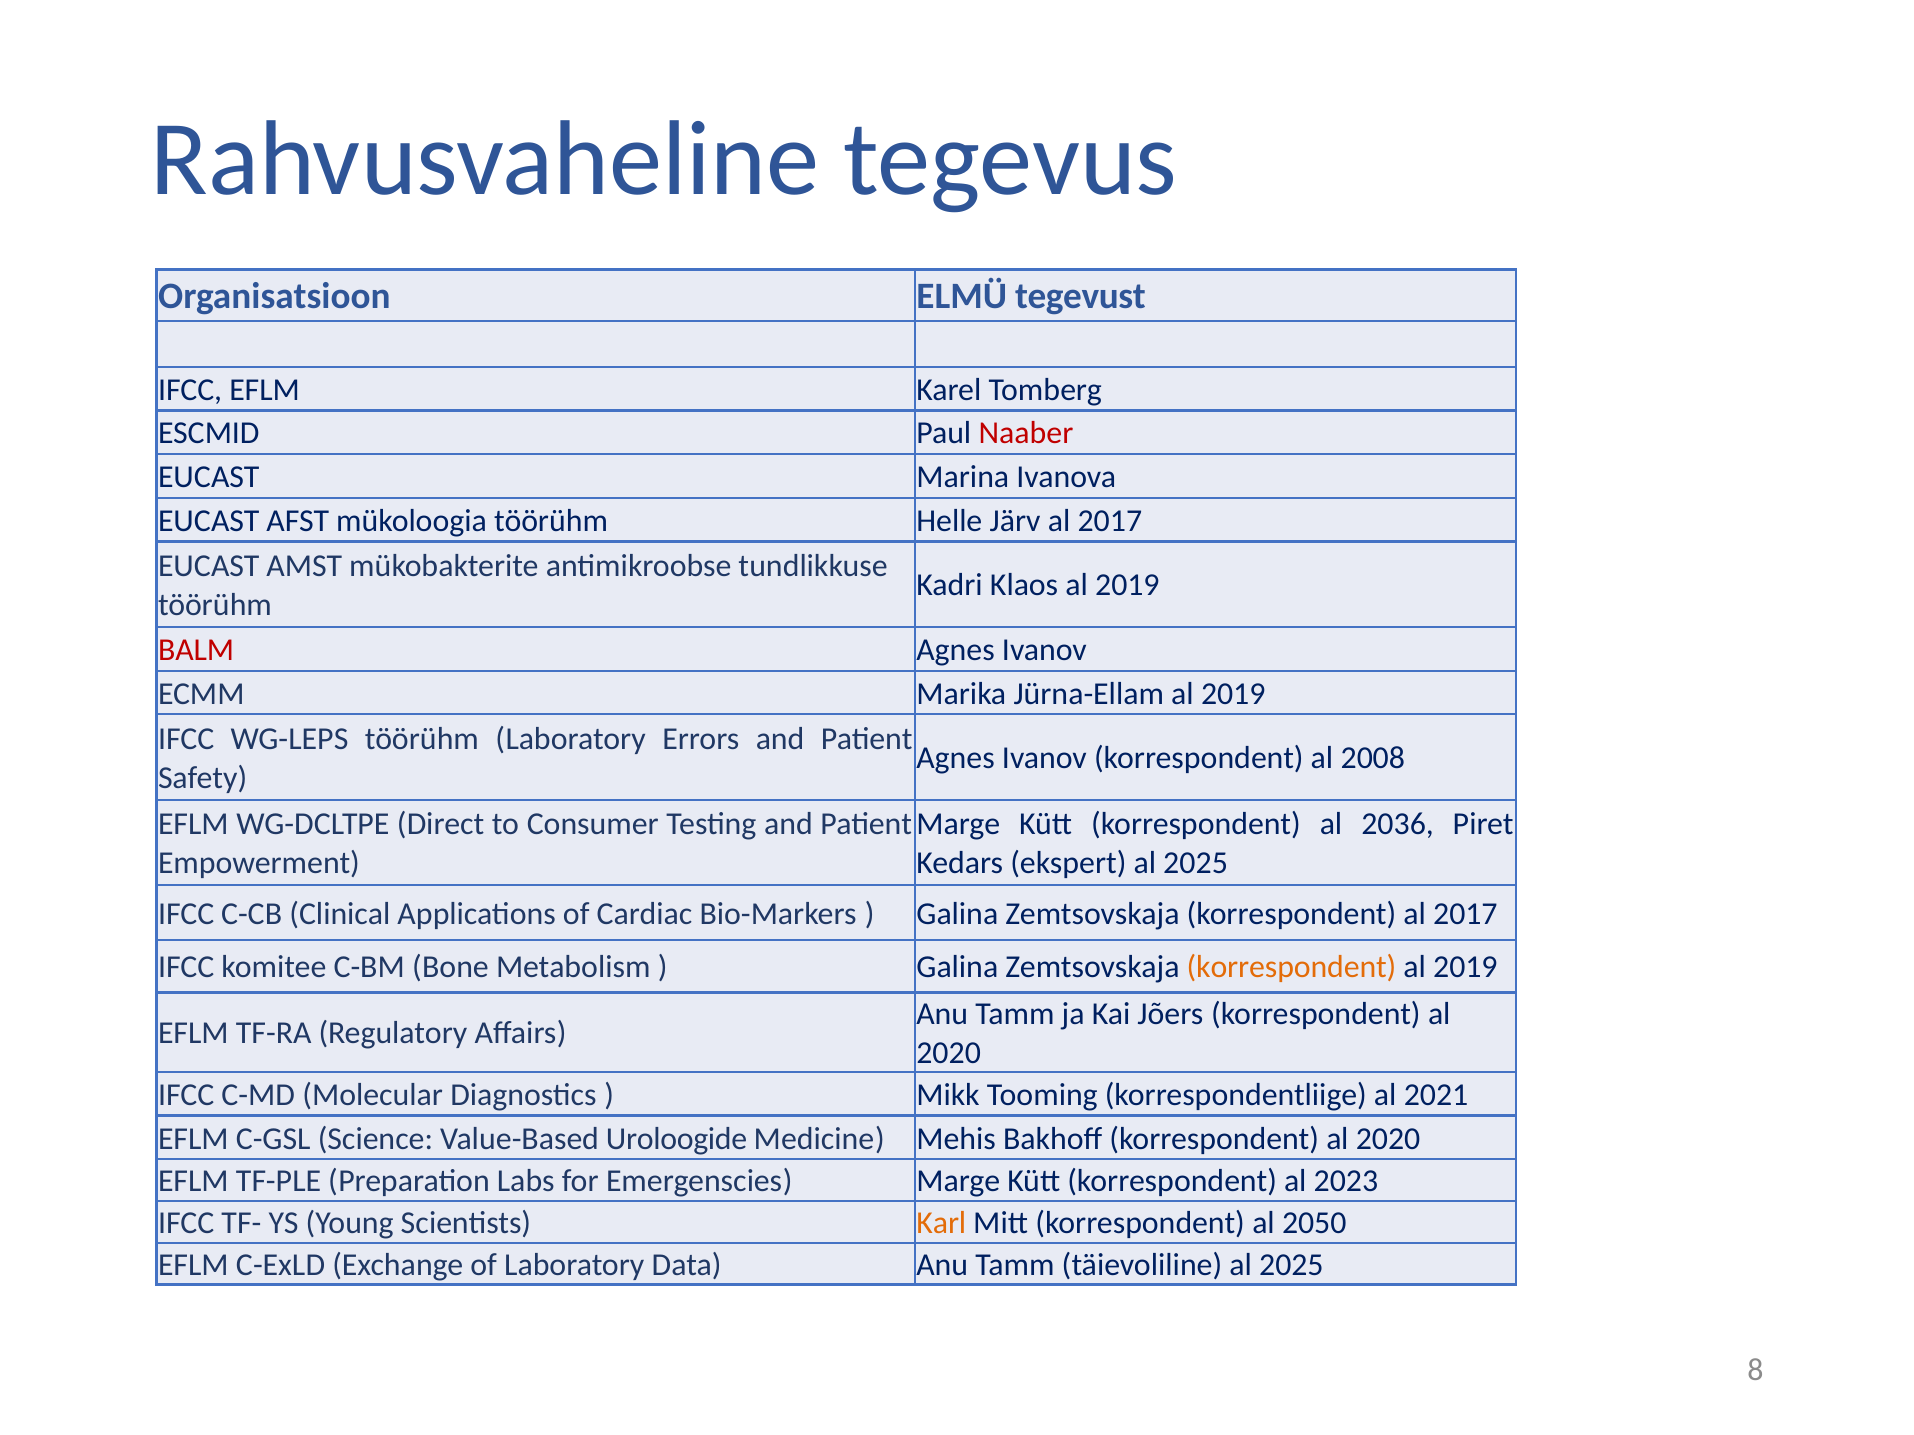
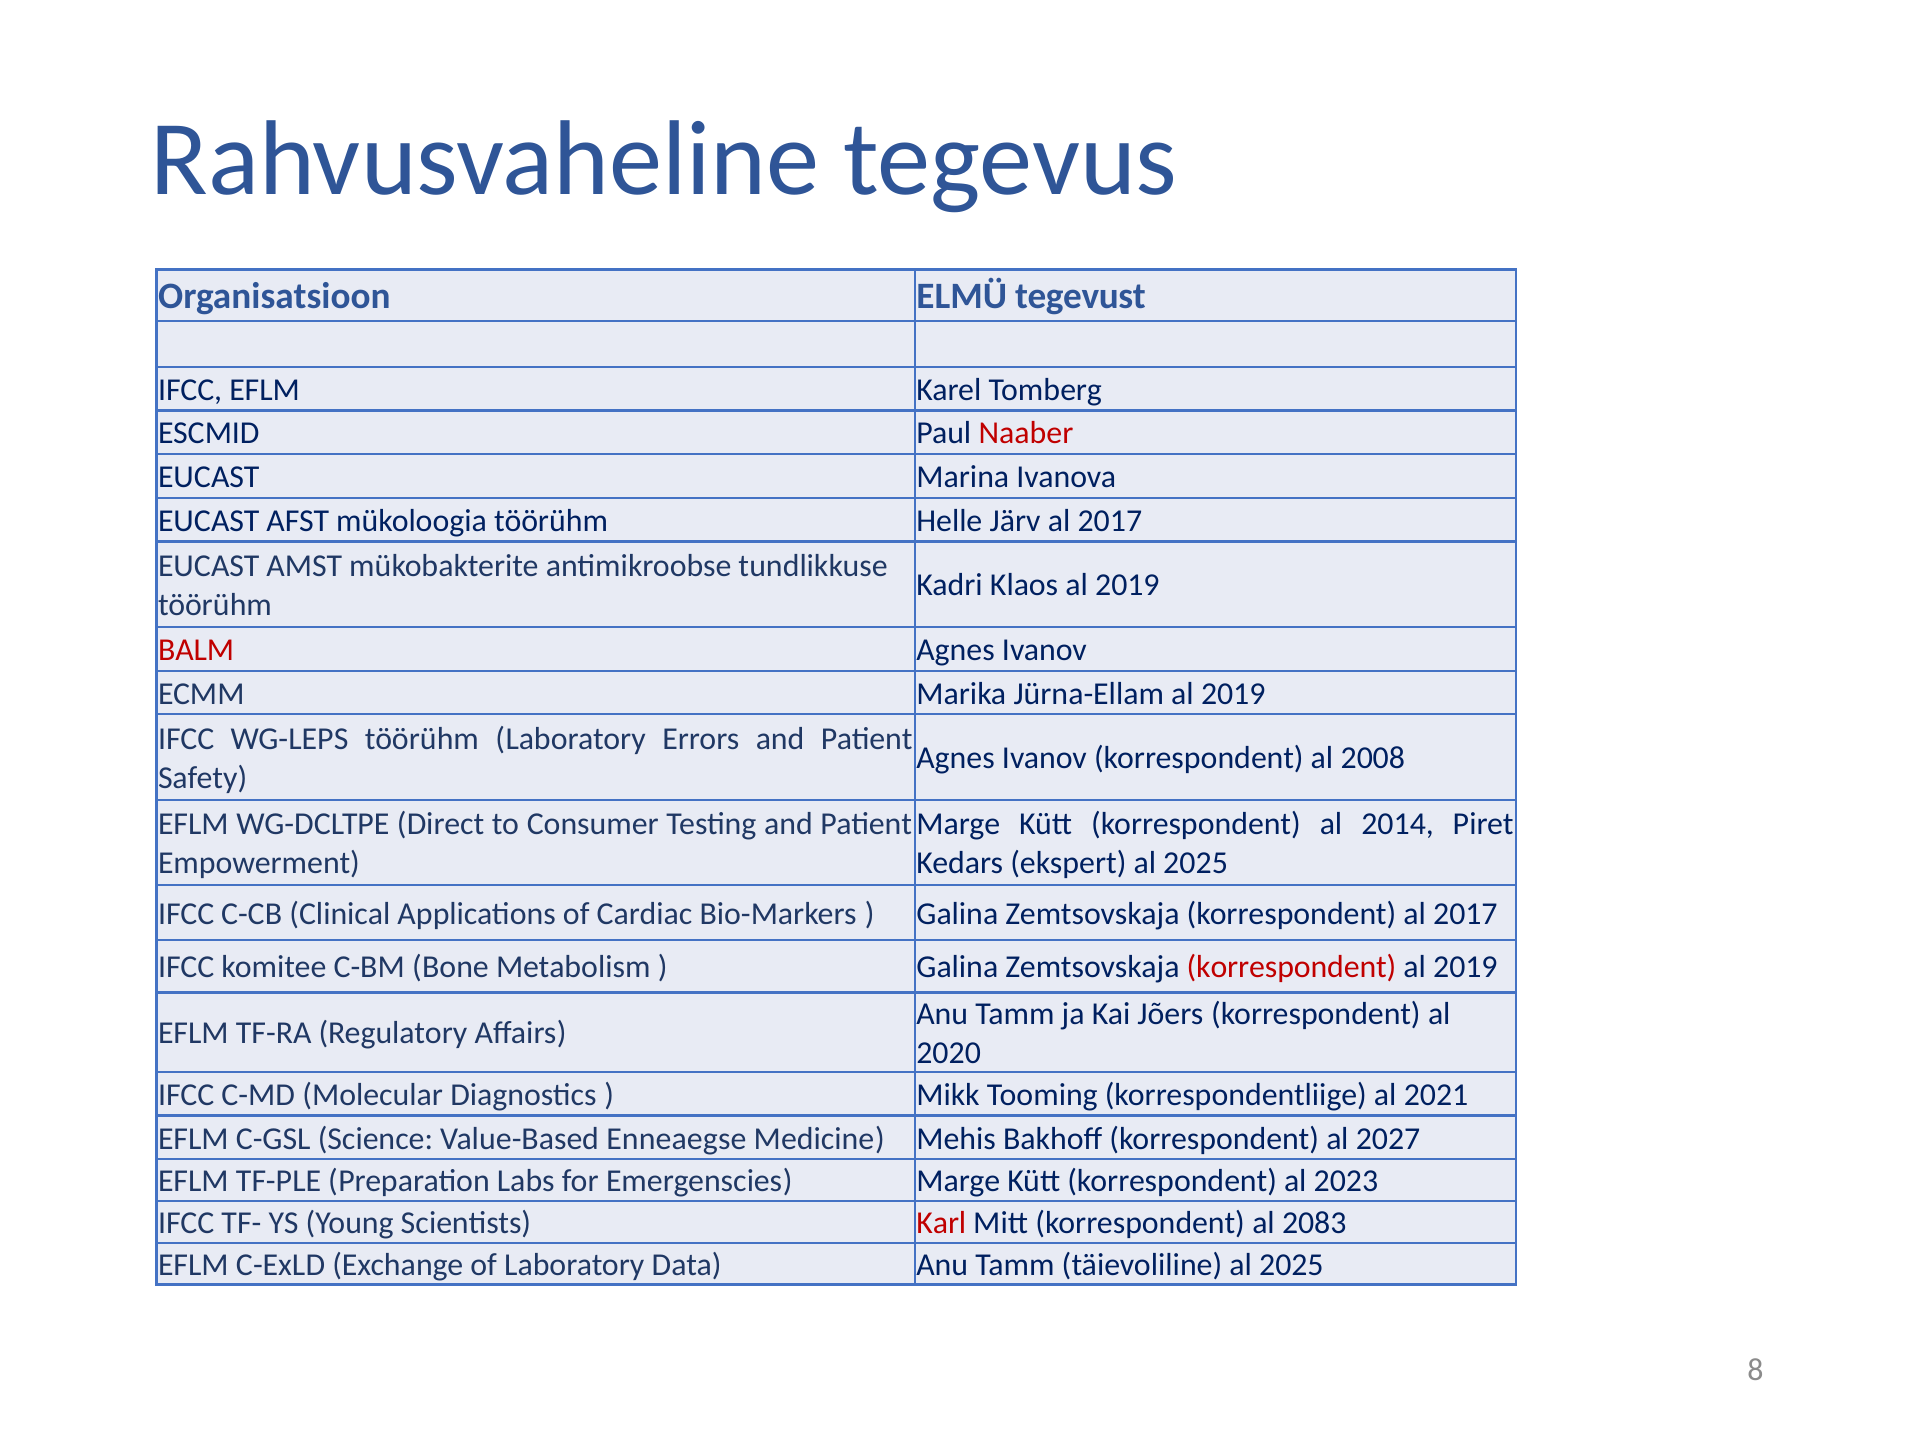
2036: 2036 -> 2014
korrespondent at (1291, 968) colour: orange -> red
Uroloogide: Uroloogide -> Enneaegse
Bakhoff korrespondent al 2020: 2020 -> 2027
Karl colour: orange -> red
2050: 2050 -> 2083
